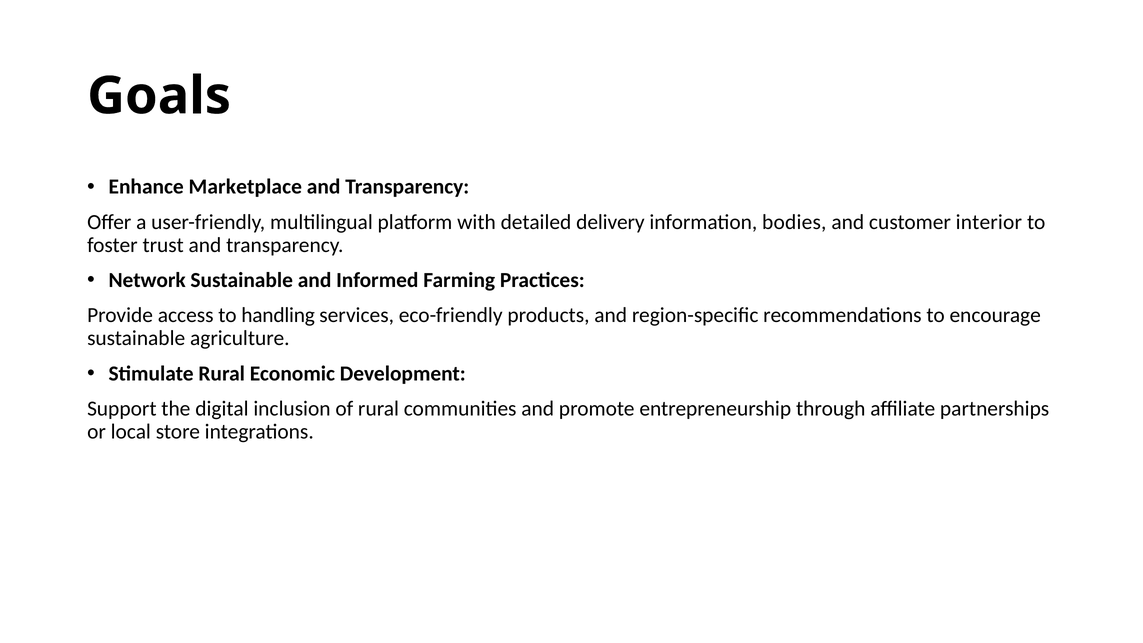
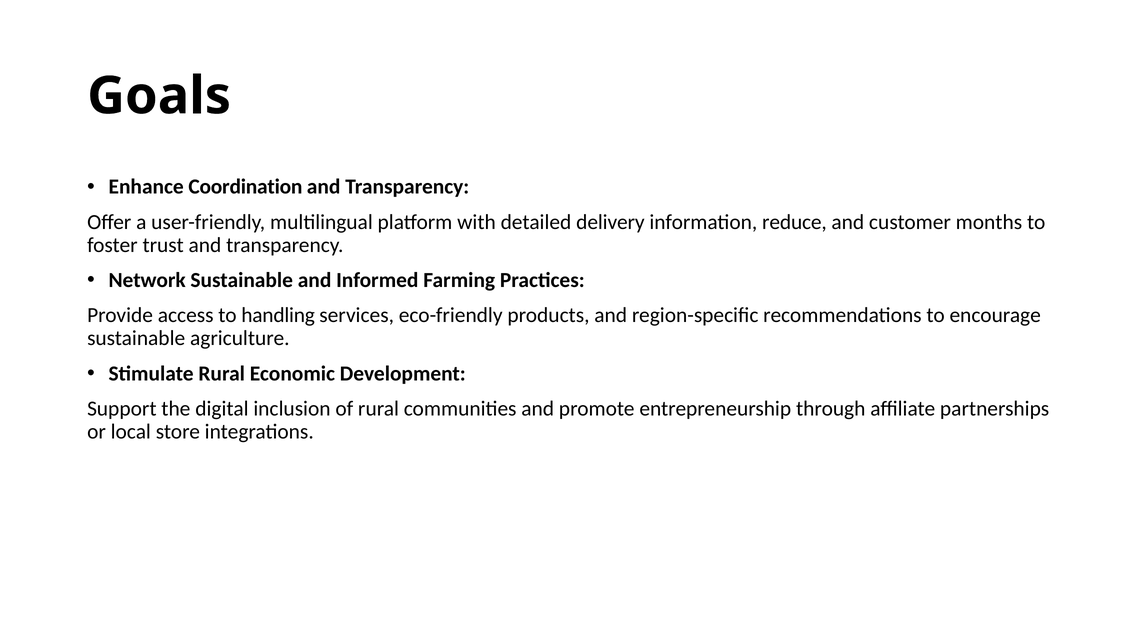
Marketplace: Marketplace -> Coordination
bodies: bodies -> reduce
interior: interior -> months
